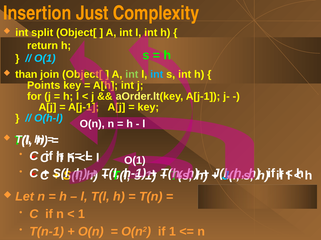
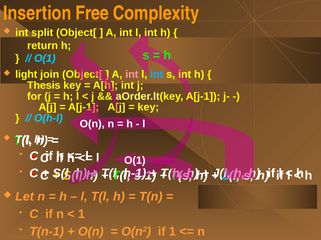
Just: Just -> Free
than: than -> light
int at (132, 75) colour: light green -> pink
Points: Points -> Thesis
